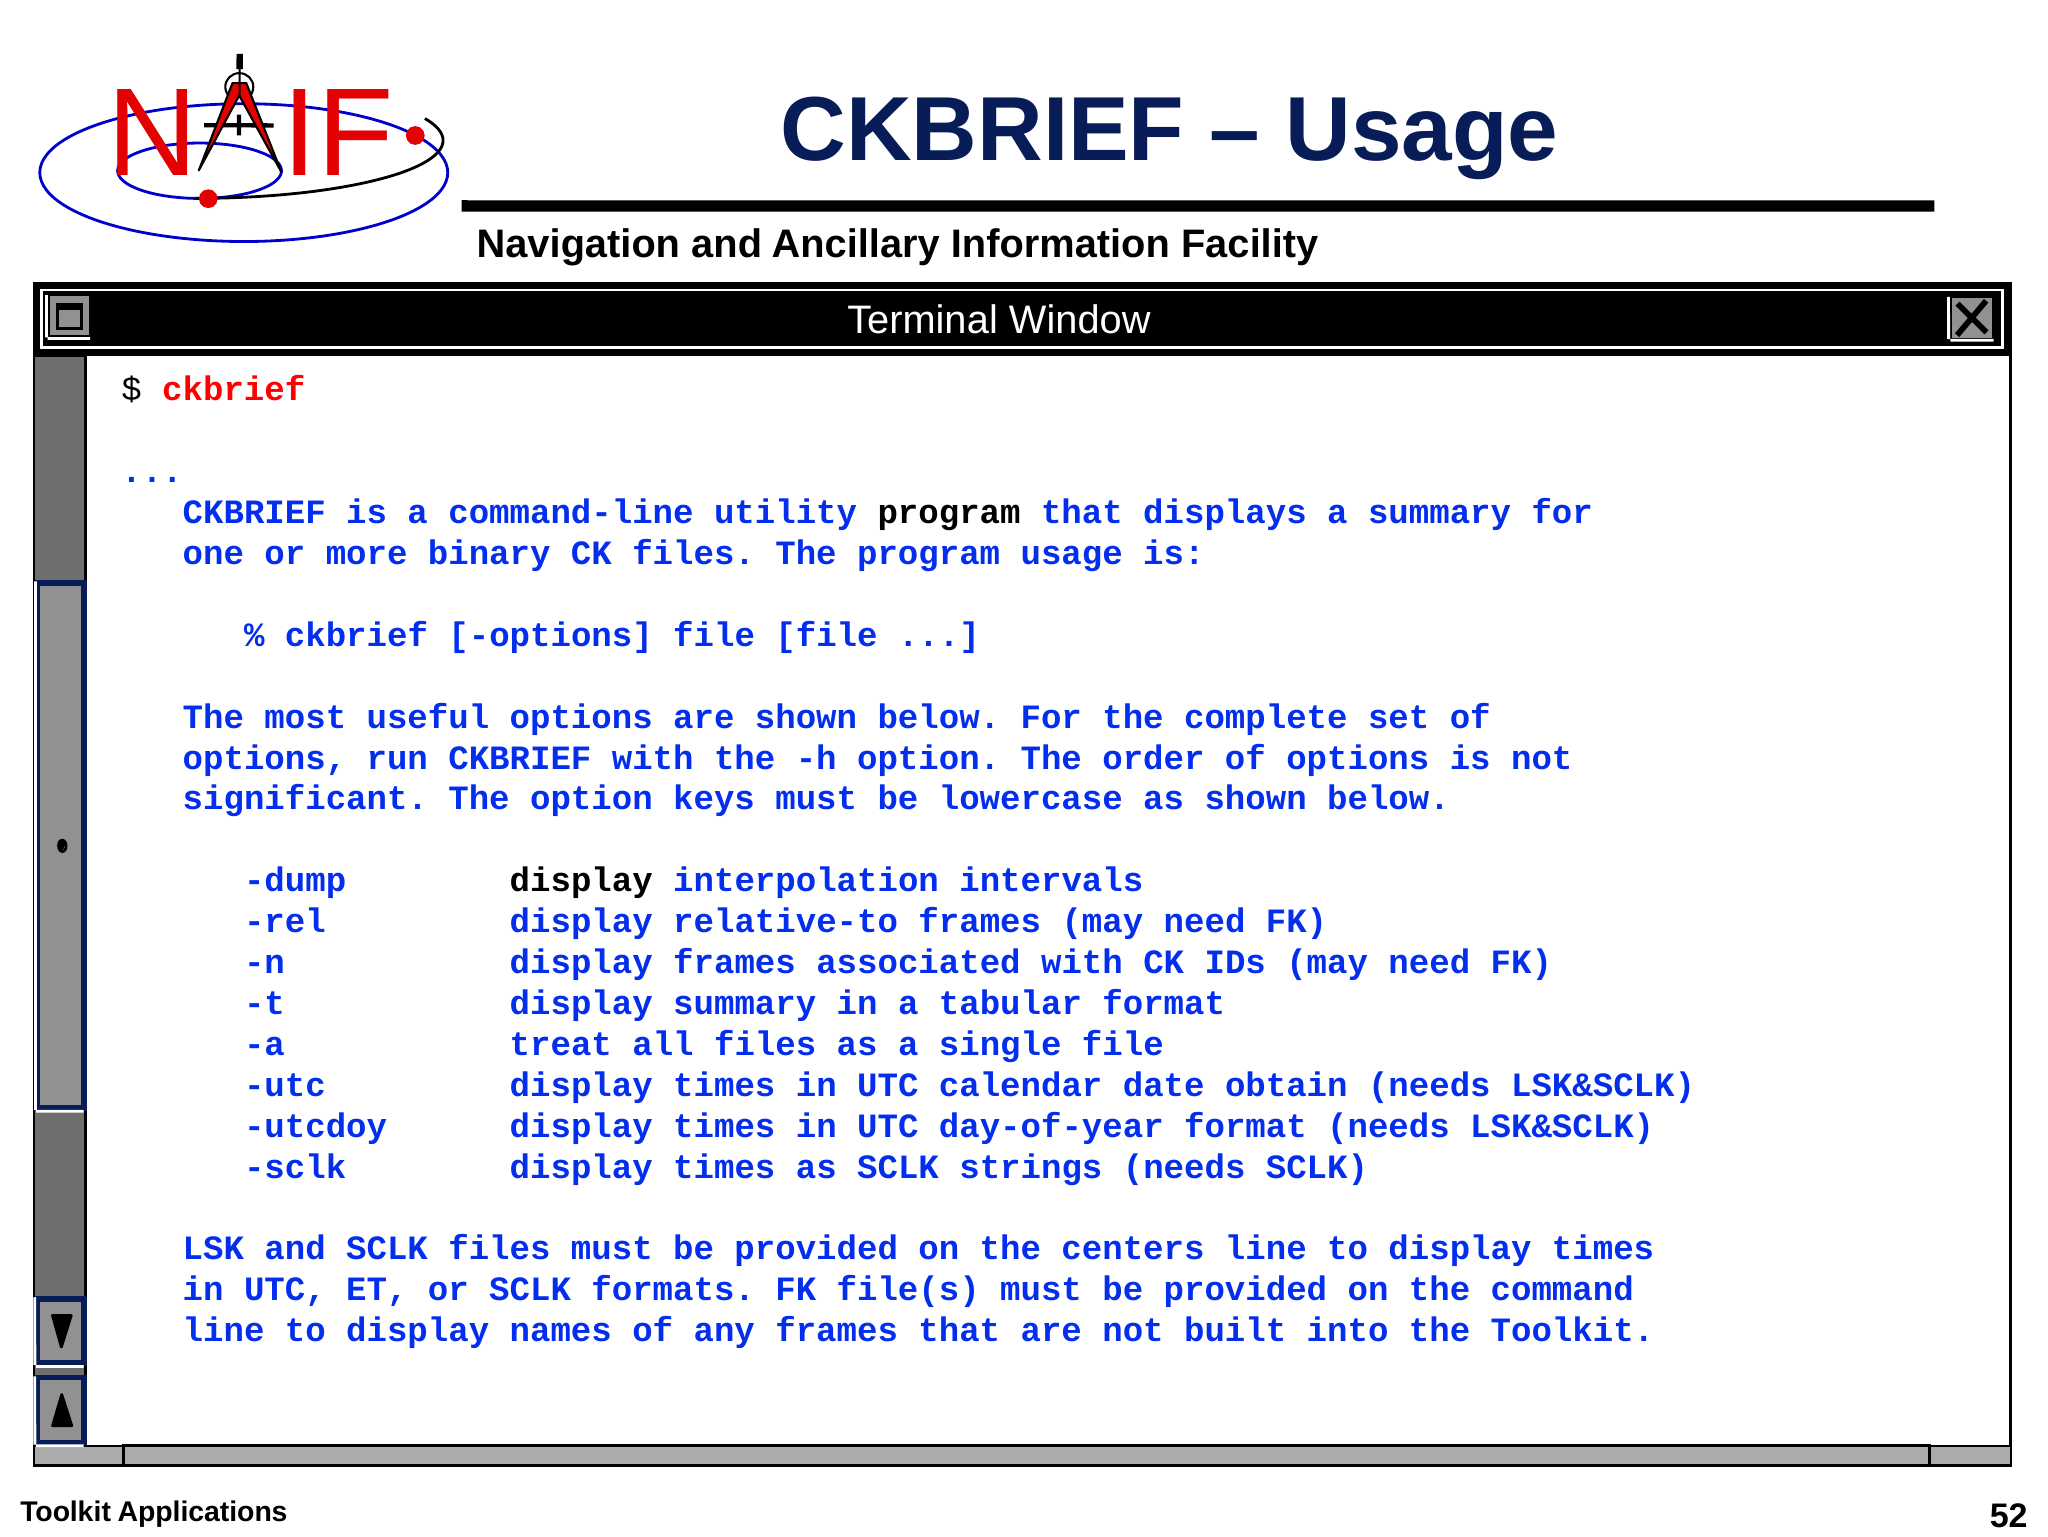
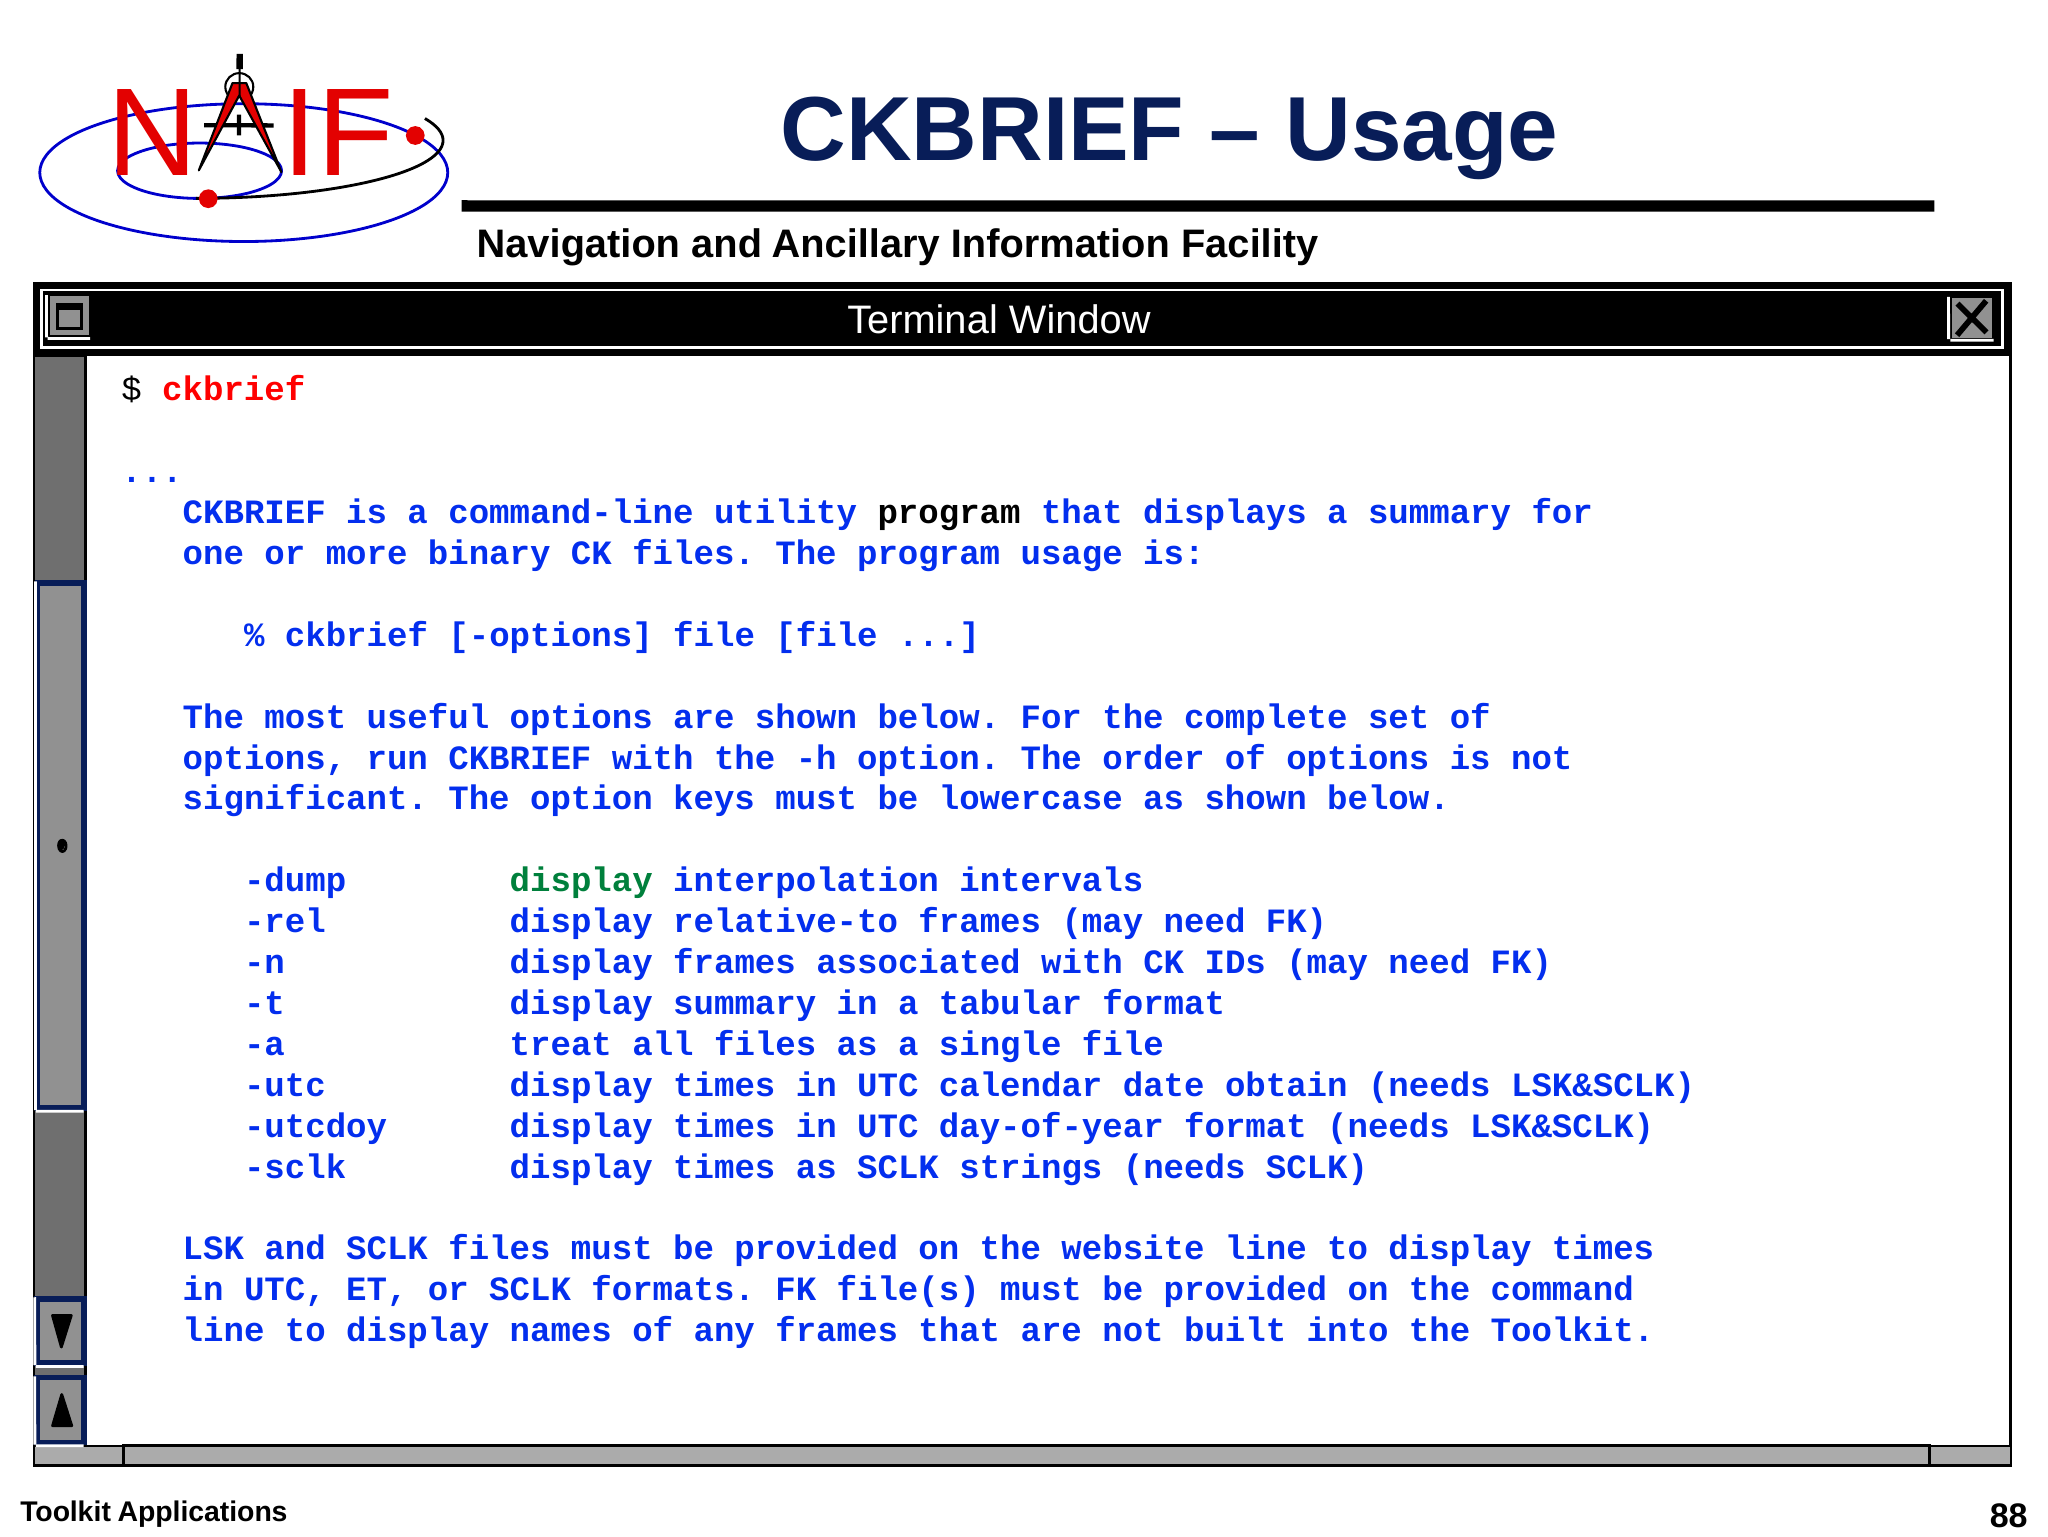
display at (581, 880) colour: black -> green
centers: centers -> website
52: 52 -> 88
